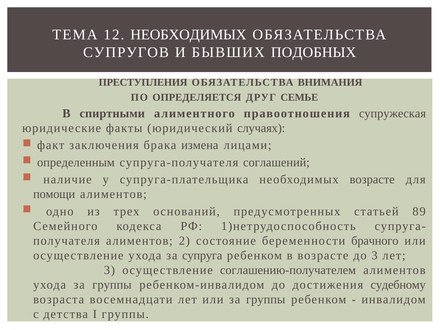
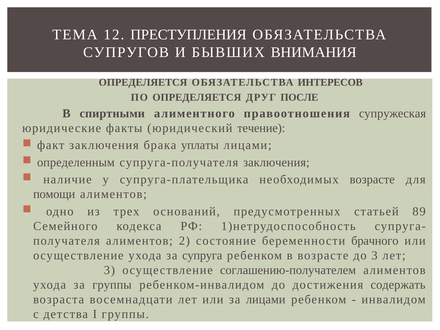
12 НЕОБХОДИМЫХ: НЕОБХОДИМЫХ -> ПРЕСТУПЛЕНИЯ
ПОДОБНЫХ: ПОДОБНЫХ -> ВНИМАНИЯ
ПРЕСТУПЛЕНИЯ at (143, 82): ПРЕСТУПЛЕНИЯ -> ОПРЕДЕЛЯЕТСЯ
ВНИМАНИЯ: ВНИМАНИЯ -> ИНТЕРЕСОВ
СЕМЬЕ: СЕМЬЕ -> ПОСЛЕ
случаях: случаях -> течение
измена: измена -> уплаты
супруга-получателя соглашений: соглашений -> заключения
судебному: судебному -> содержать
или за группы: группы -> лицами
